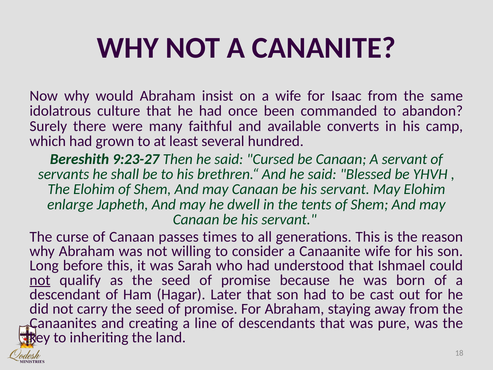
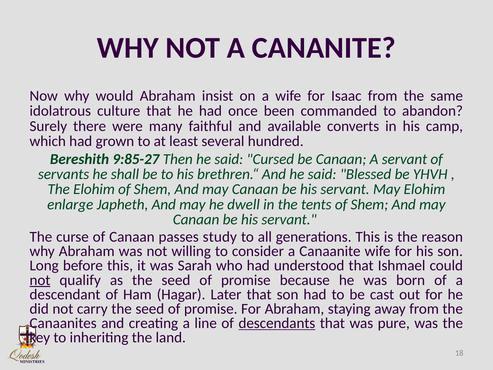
9:23-27: 9:23-27 -> 9:85-27
times: times -> study
descendants underline: none -> present
